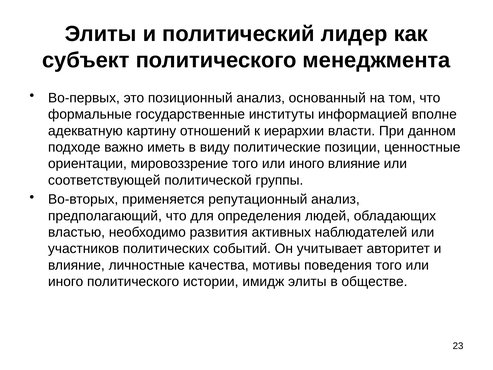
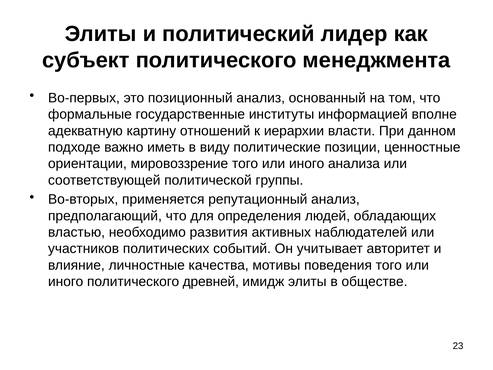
иного влияние: влияние -> анализа
истории: истории -> древней
